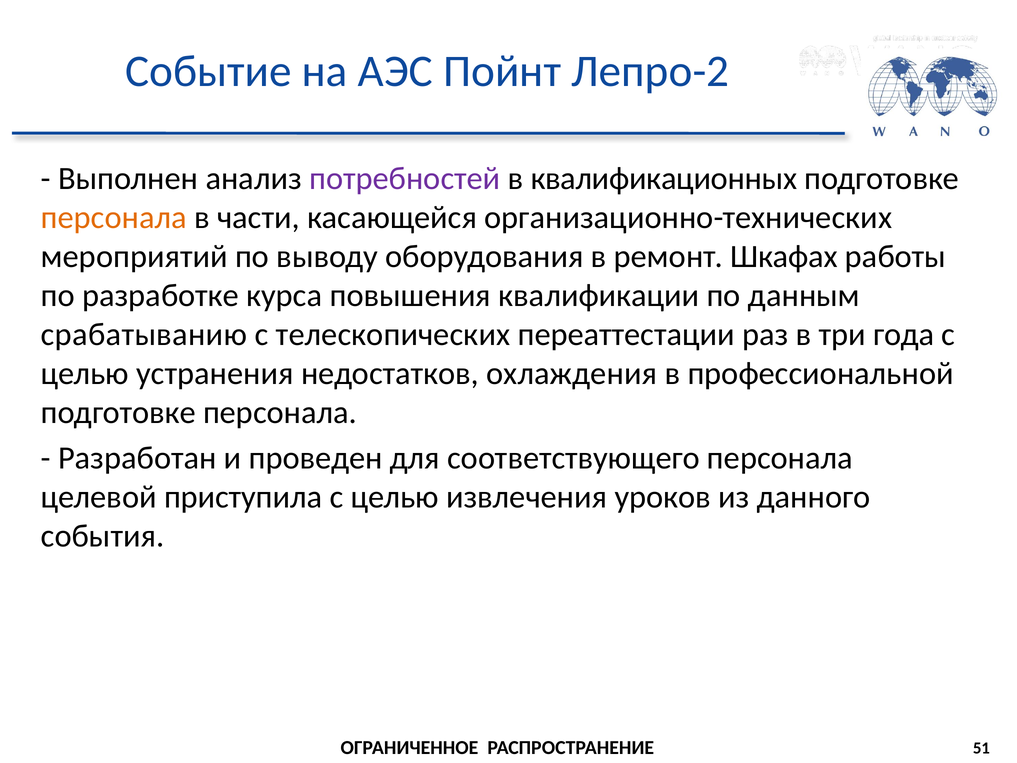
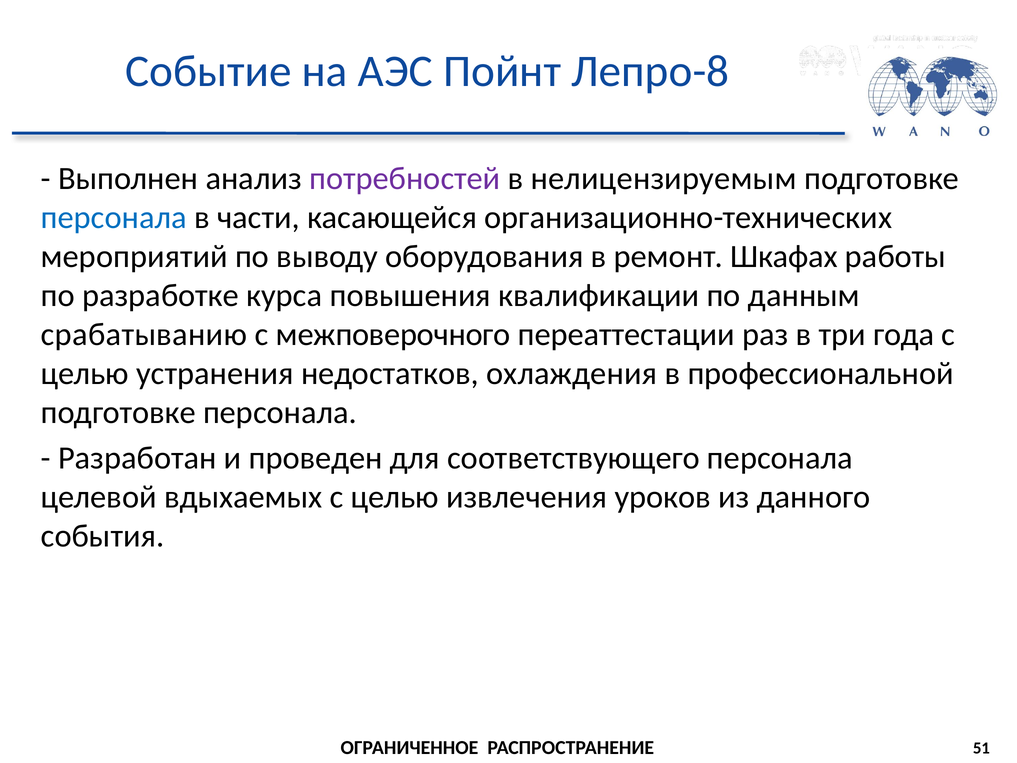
Лепро-2: Лепро-2 -> Лепро-8
квалификационных: квалификационных -> нелицензируемым
персонала at (114, 218) colour: orange -> blue
телескопических: телескопических -> межповерочного
приступила: приступила -> вдыхаемых
